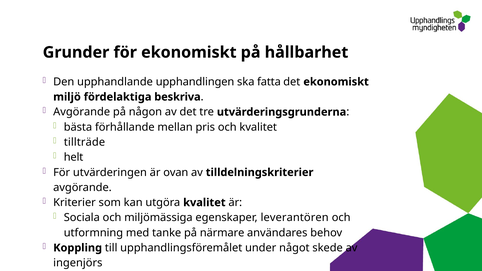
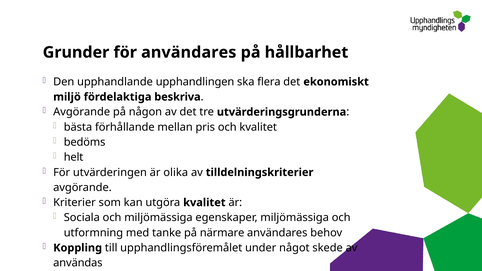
för ekonomiskt: ekonomiskt -> användares
fatta: fatta -> flera
tillträde: tillträde -> bedöms
ovan: ovan -> olika
egenskaper leverantören: leverantören -> miljömässiga
ingenjörs: ingenjörs -> användas
